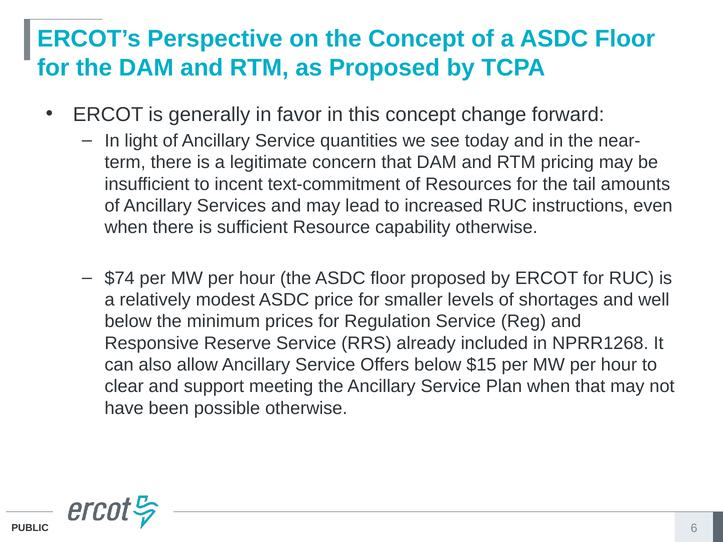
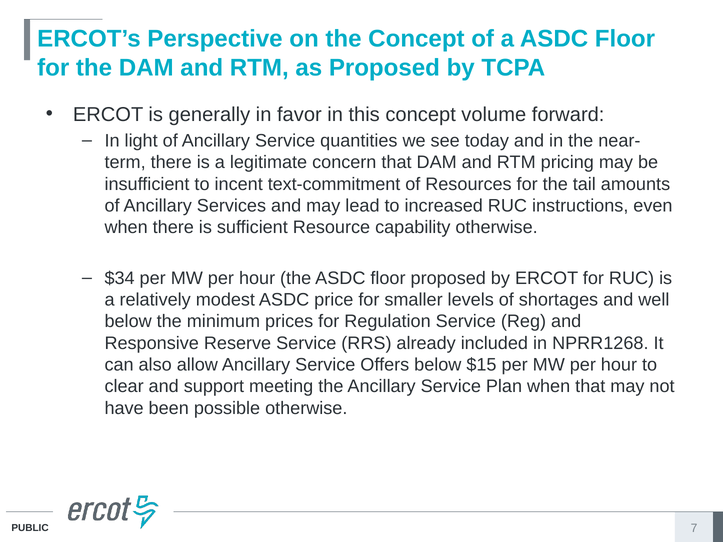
change: change -> volume
$74: $74 -> $34
6: 6 -> 7
